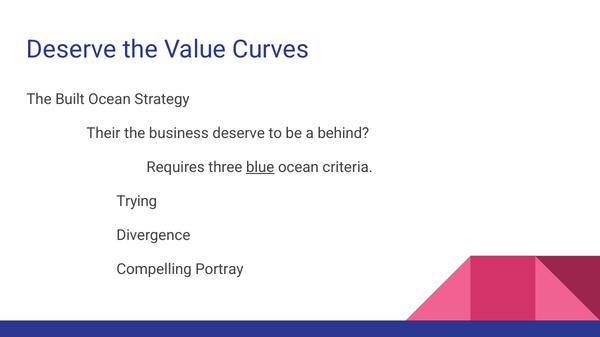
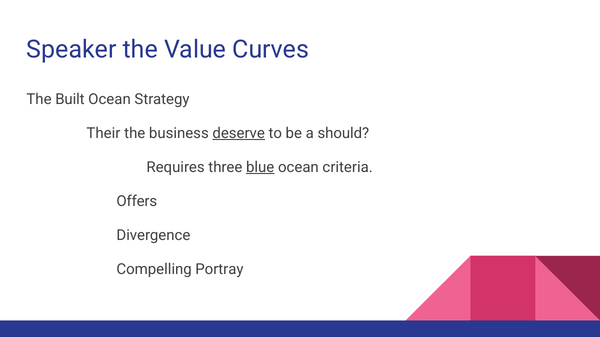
Deserve at (71, 50): Deserve -> Speaker
deserve at (239, 133) underline: none -> present
behind: behind -> should
Trying: Trying -> Offers
